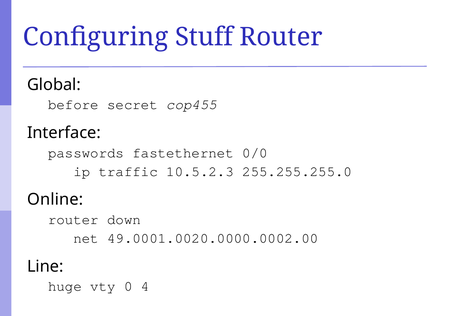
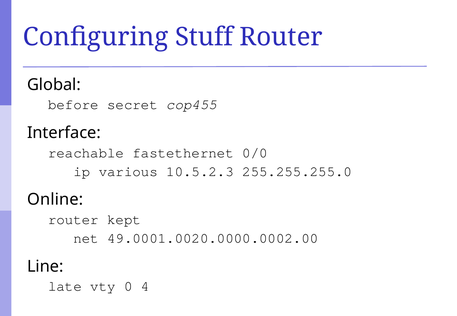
passwords: passwords -> reachable
traffic: traffic -> various
down: down -> kept
huge: huge -> late
